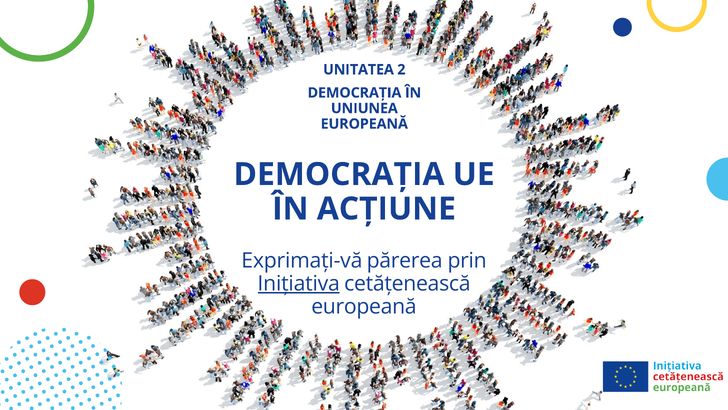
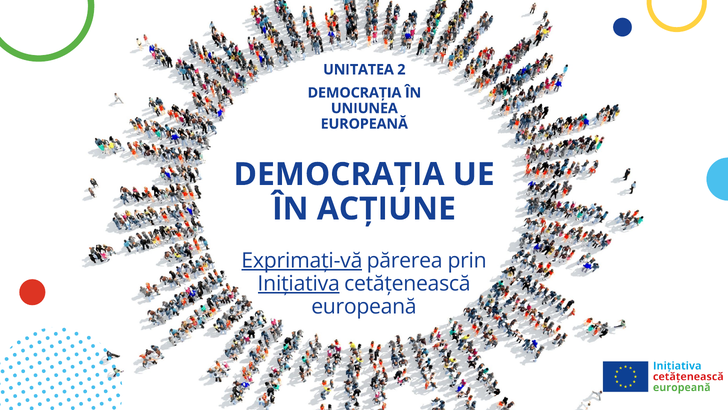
Exprimați-vă underline: none -> present
